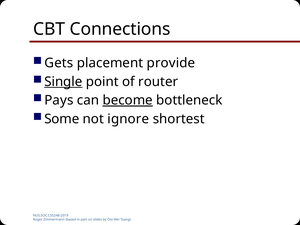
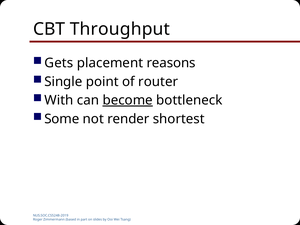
Connections: Connections -> Throughput
provide: provide -> reasons
Single underline: present -> none
Pays: Pays -> With
ignore: ignore -> render
